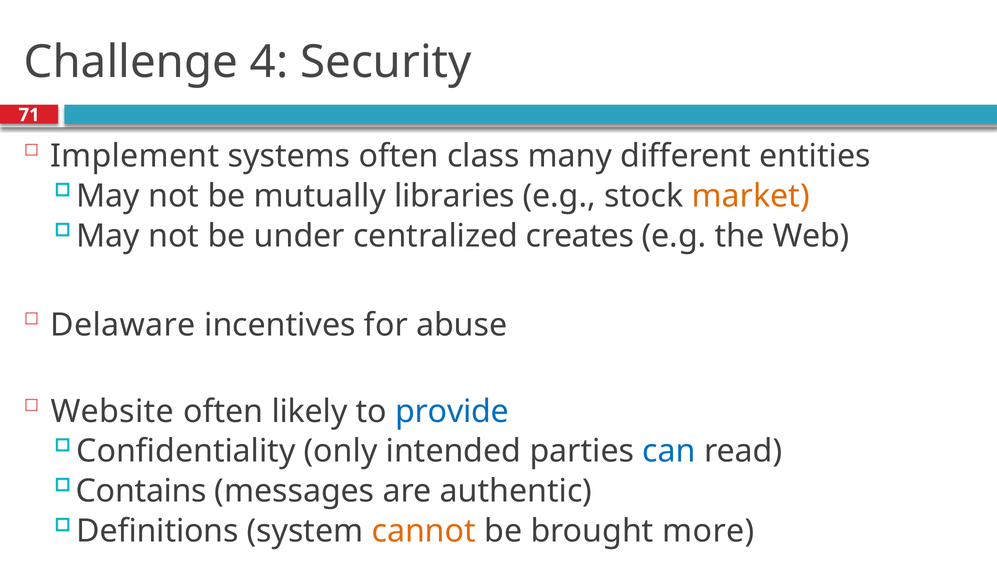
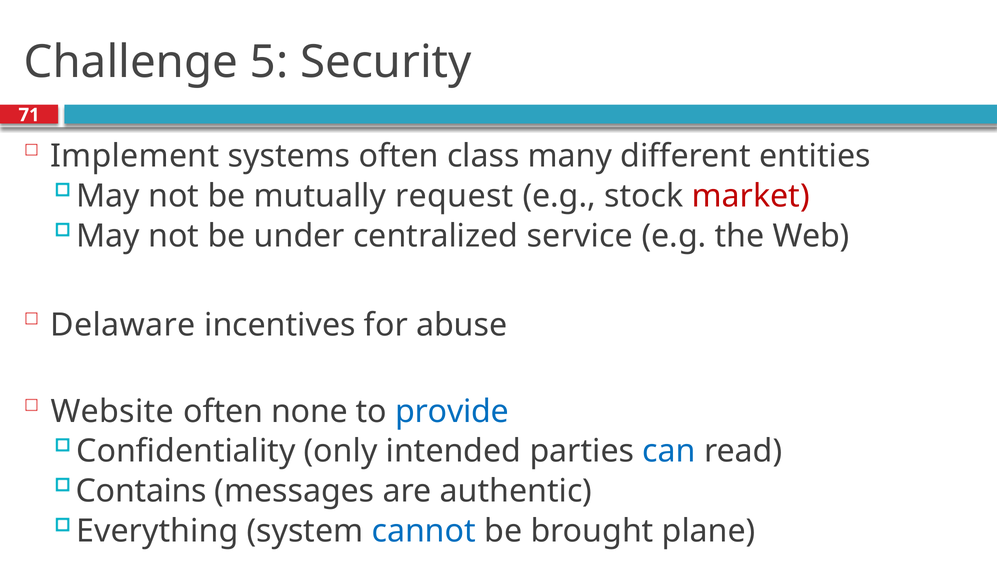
4: 4 -> 5
libraries: libraries -> request
market colour: orange -> red
creates: creates -> service
likely: likely -> none
Definitions: Definitions -> Everything
cannot colour: orange -> blue
more: more -> plane
